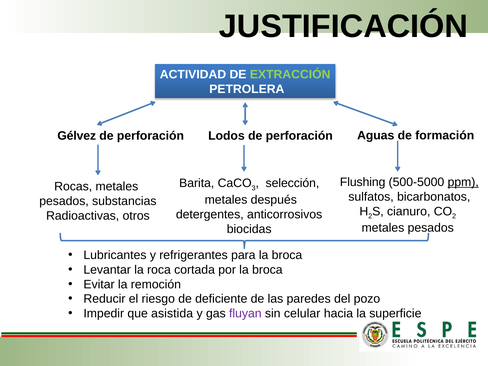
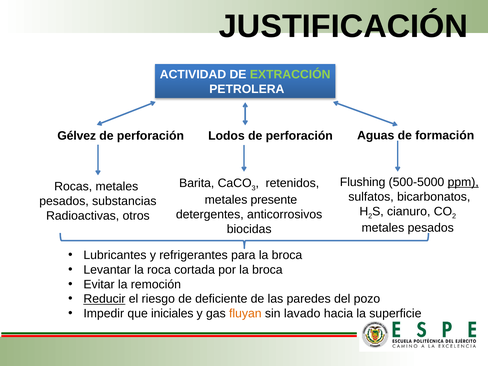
selección: selección -> retenidos
después: después -> presente
Reducir underline: none -> present
asistida: asistida -> iniciales
fluyan colour: purple -> orange
celular: celular -> lavado
